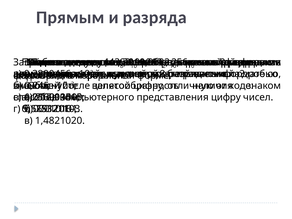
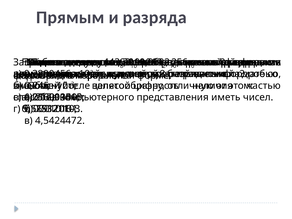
коде: коде -> этом
знаком at (264, 86): знаком -> частью
представления цифру: цифру -> иметь
1,4821020: 1,4821020 -> 4,5424472
